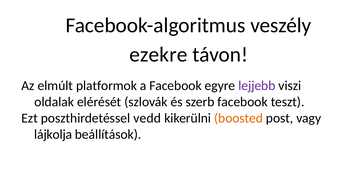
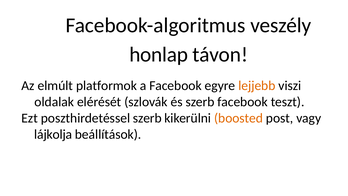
ezekre: ezekre -> honlap
lejjebb colour: purple -> orange
poszthirdetéssel vedd: vedd -> szerb
